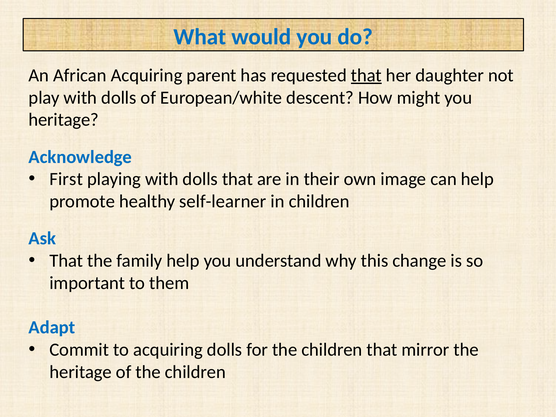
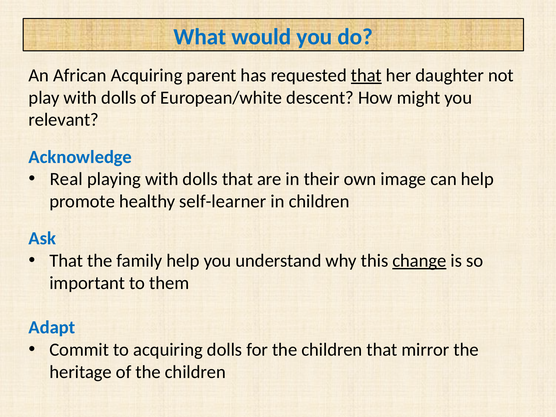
heritage at (64, 120): heritage -> relevant
First: First -> Real
change underline: none -> present
